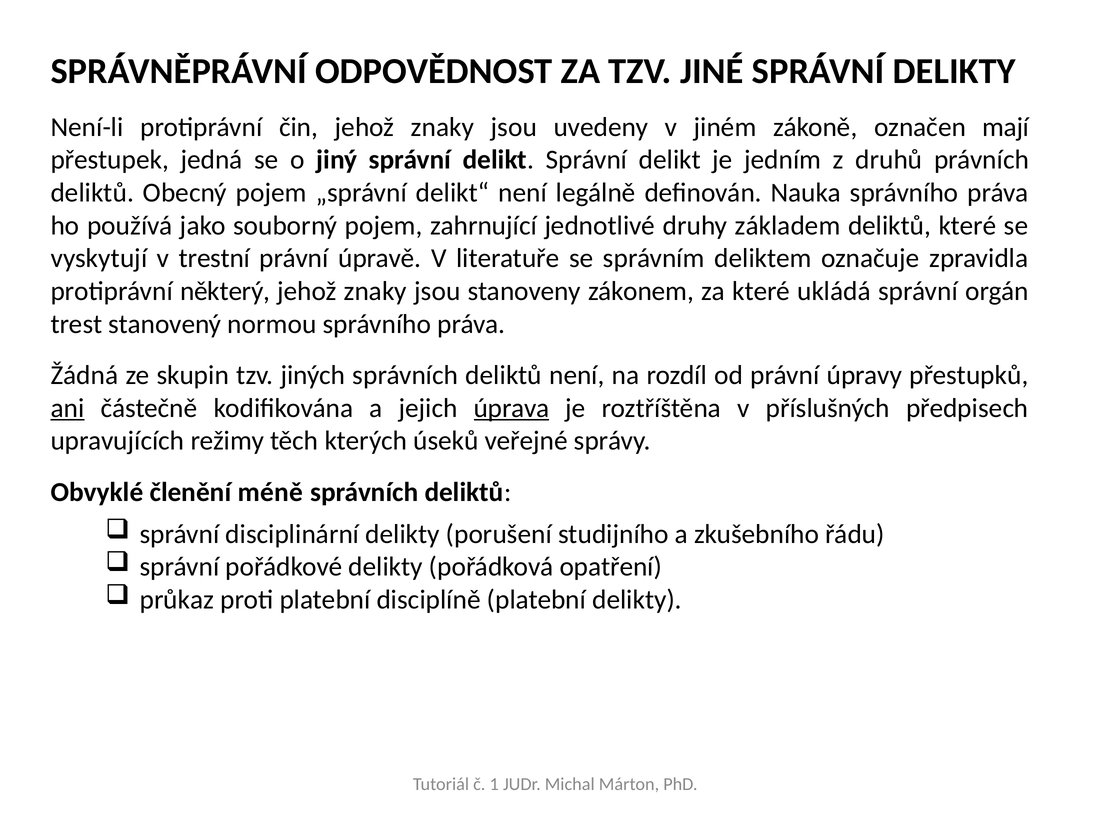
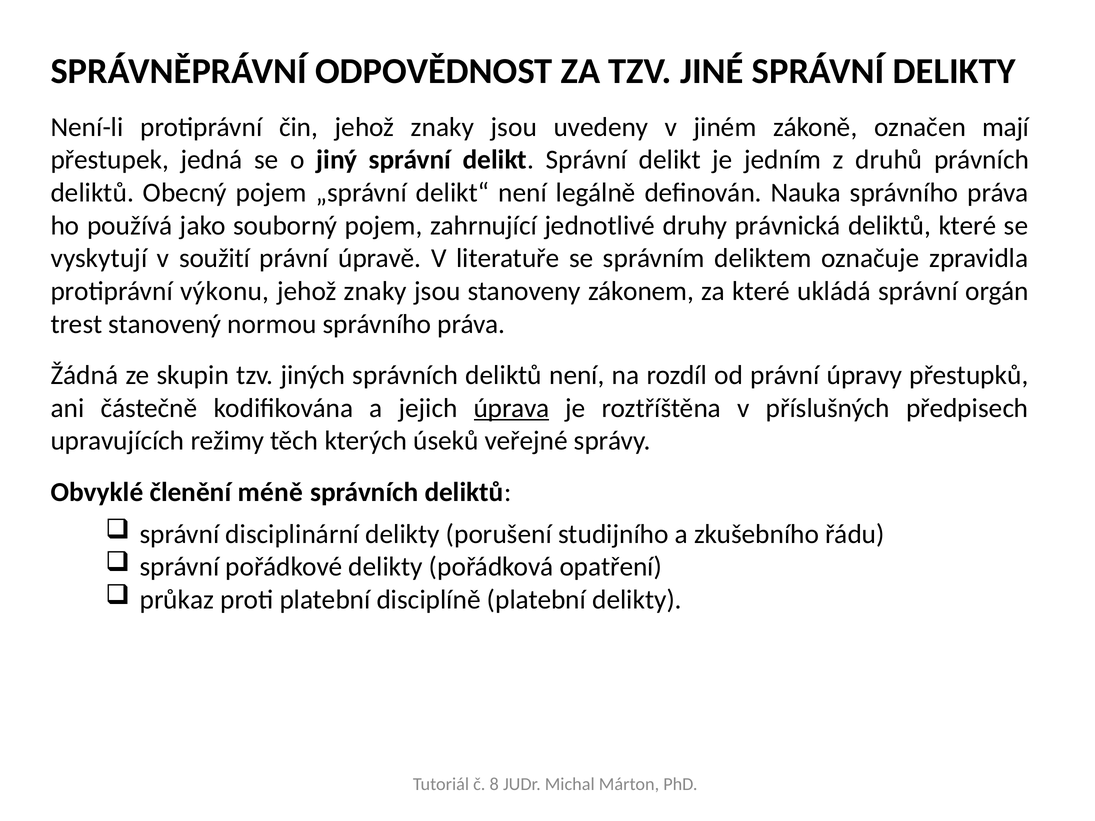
základem: základem -> právnická
trestní: trestní -> soužití
některý: některý -> výkonu
ani underline: present -> none
1: 1 -> 8
